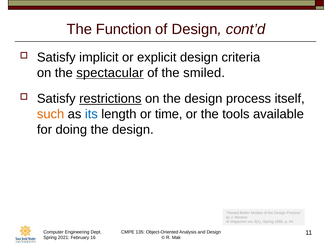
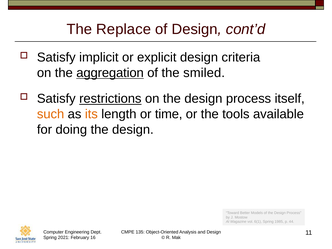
Function: Function -> Replace
spectacular: spectacular -> aggregation
its colour: blue -> orange
